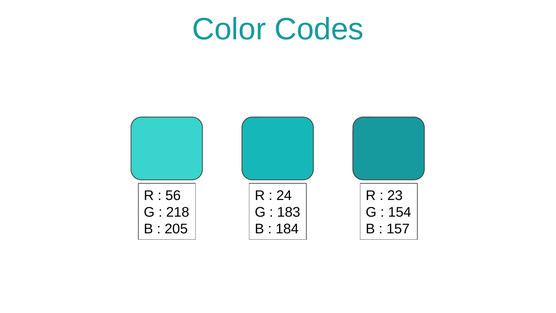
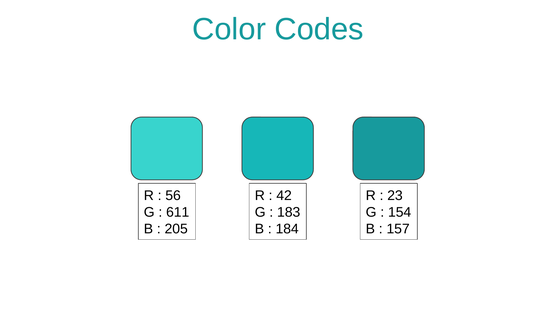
24: 24 -> 42
218: 218 -> 611
